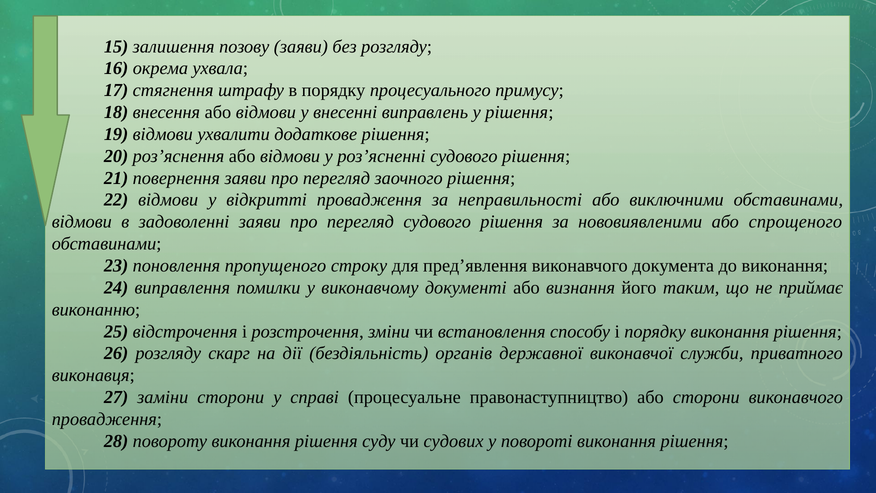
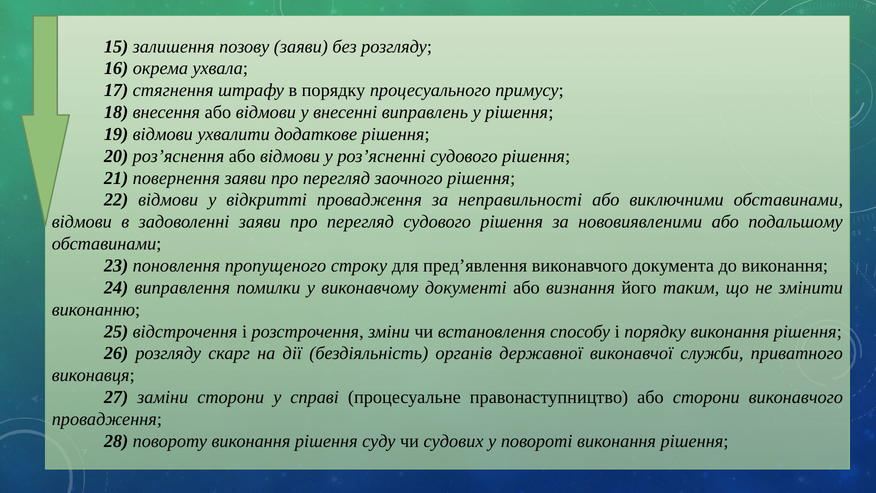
спрощеного: спрощеного -> подальшому
приймає: приймає -> змінити
